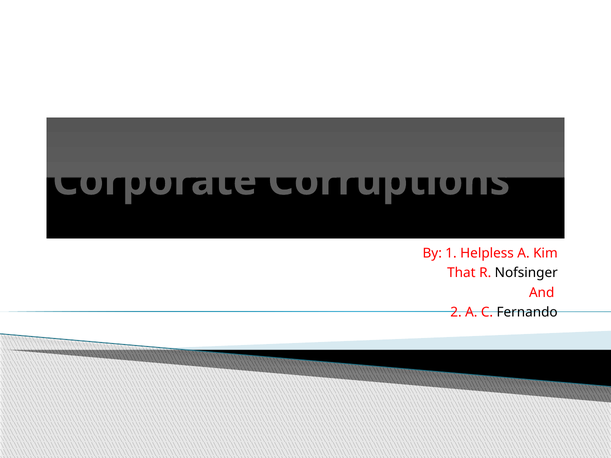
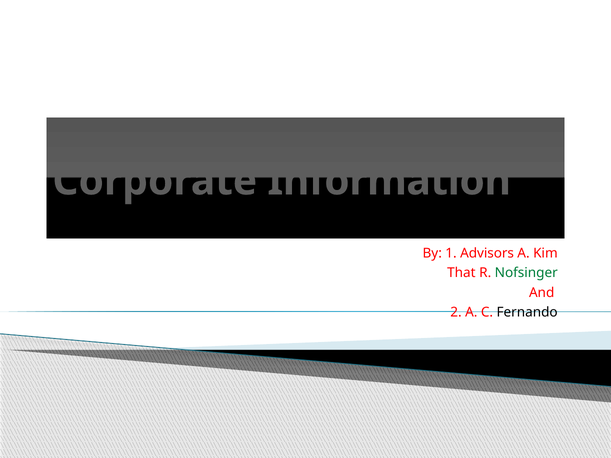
Corruptions: Corruptions -> Information
Helpless: Helpless -> Advisors
Nofsinger colour: black -> green
